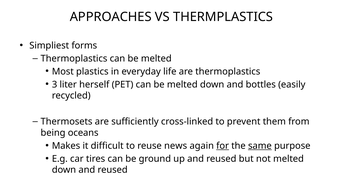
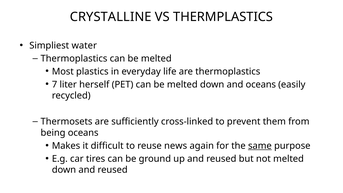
APPROACHES: APPROACHES -> CRYSTALLINE
forms: forms -> water
3: 3 -> 7
and bottles: bottles -> oceans
for underline: present -> none
